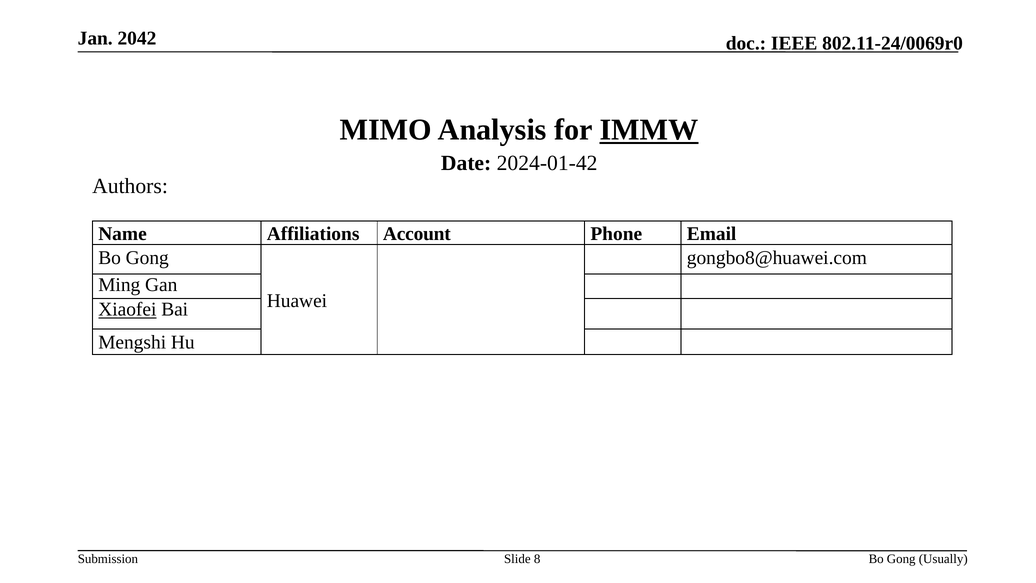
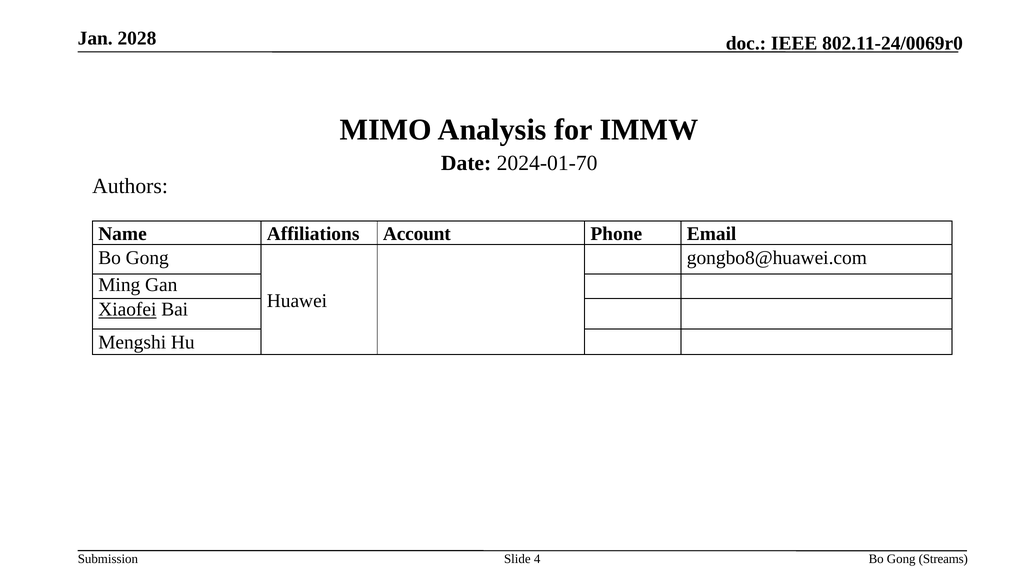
2042: 2042 -> 2028
IMMW underline: present -> none
2024-01-42: 2024-01-42 -> 2024-01-70
8: 8 -> 4
Usually: Usually -> Streams
